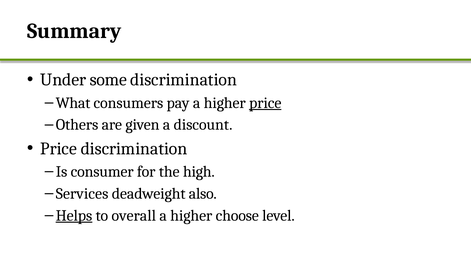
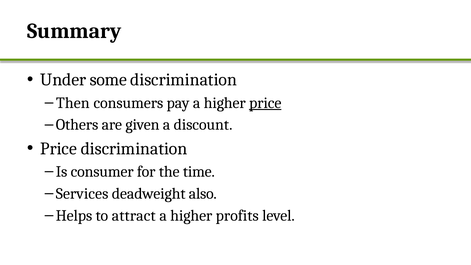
What: What -> Then
high: high -> time
Helps underline: present -> none
overall: overall -> attract
choose: choose -> profits
